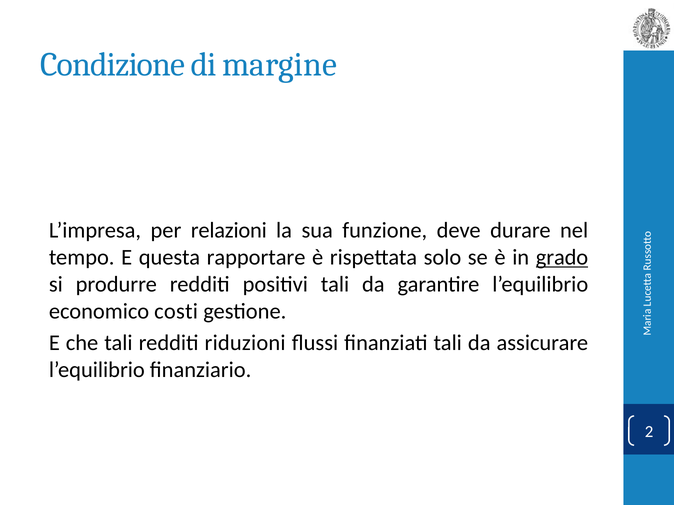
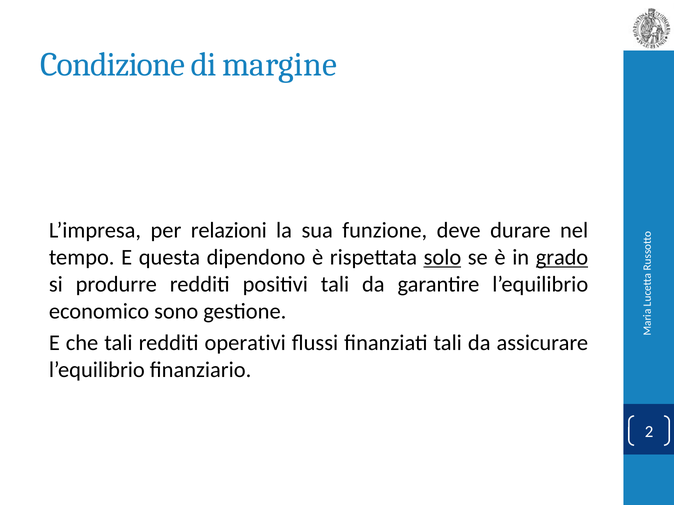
rapportare: rapportare -> dipendono
solo underline: none -> present
costi: costi -> sono
riduzioni: riduzioni -> operativi
